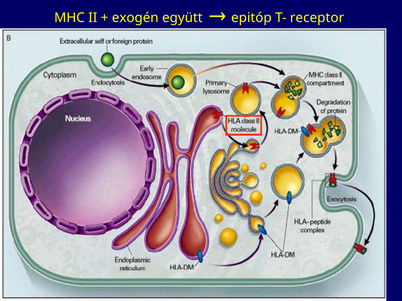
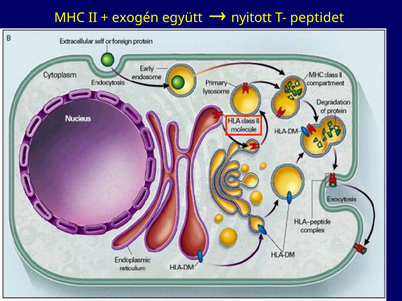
epitóp: epitóp -> nyitott
receptor: receptor -> peptidet
